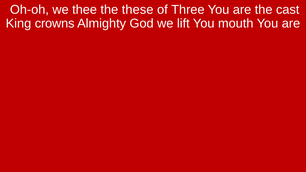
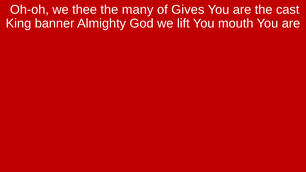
these: these -> many
Three: Three -> Gives
crowns: crowns -> banner
